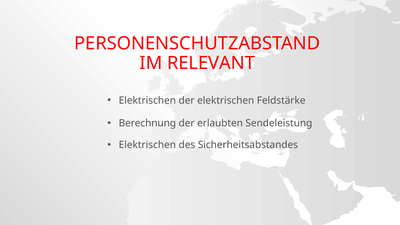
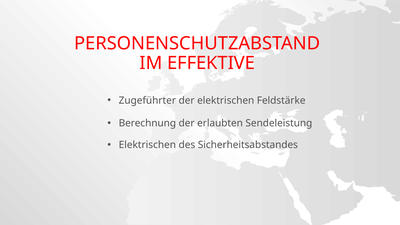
RELEVANT: RELEVANT -> EFFEKTIVE
Elektrischen at (147, 100): Elektrischen -> Zugeführter
